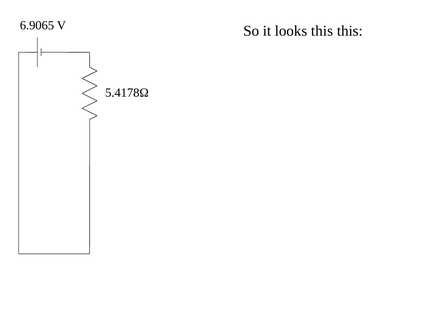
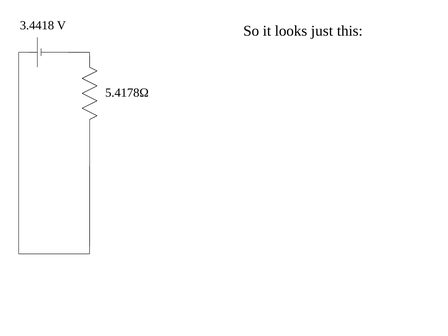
6.9065: 6.9065 -> 3.4418
looks this: this -> just
